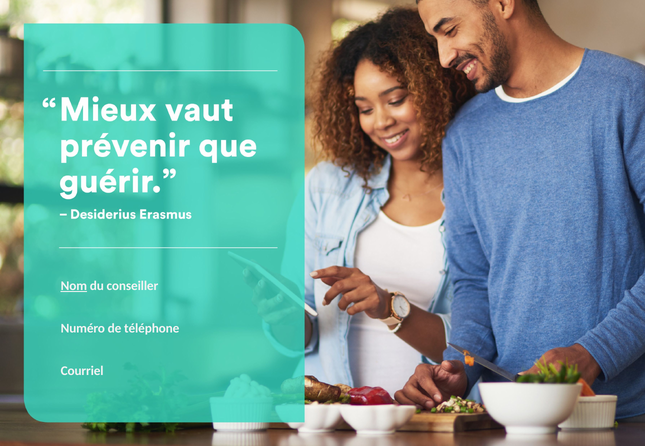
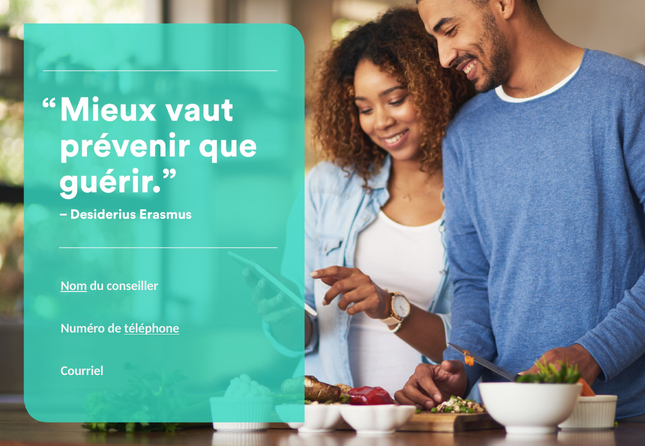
téléphone underline: none -> present
